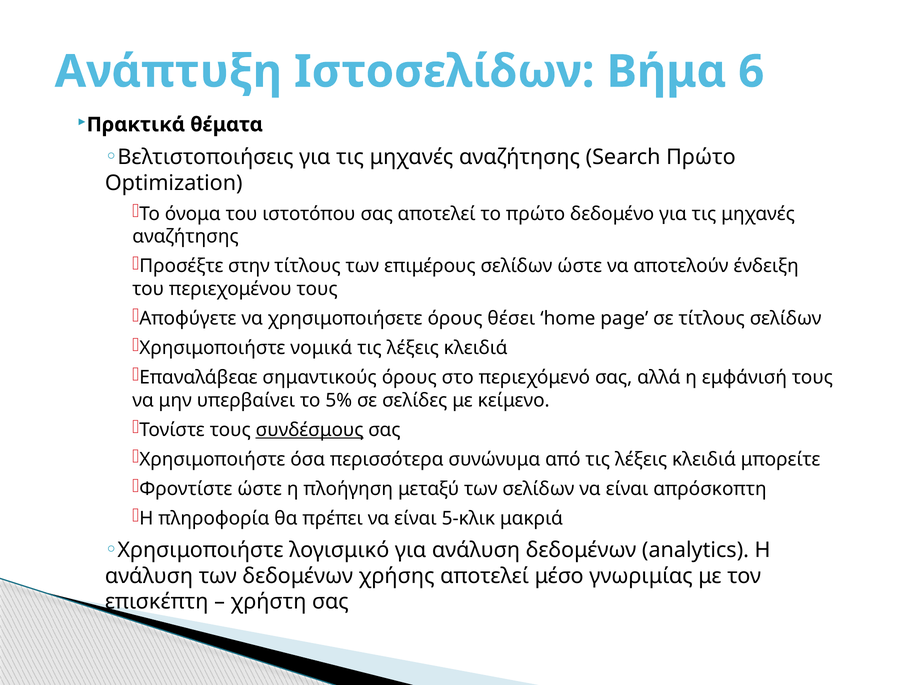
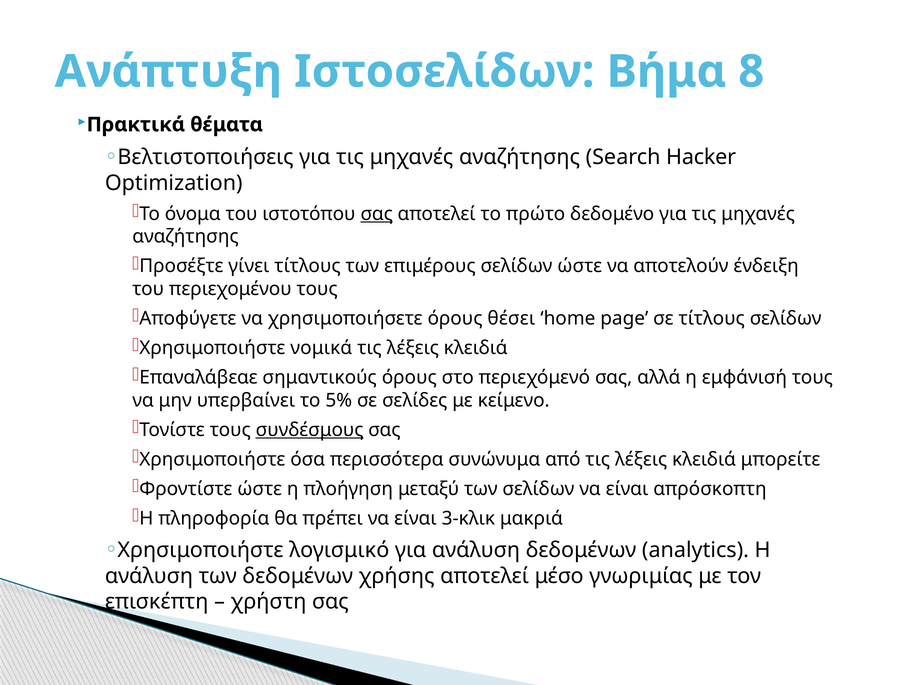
6: 6 -> 8
Search Πρώτο: Πρώτο -> Hacker
σας at (377, 214) underline: none -> present
στην: στην -> γίνει
5-κλικ: 5-κλικ -> 3-κλικ
